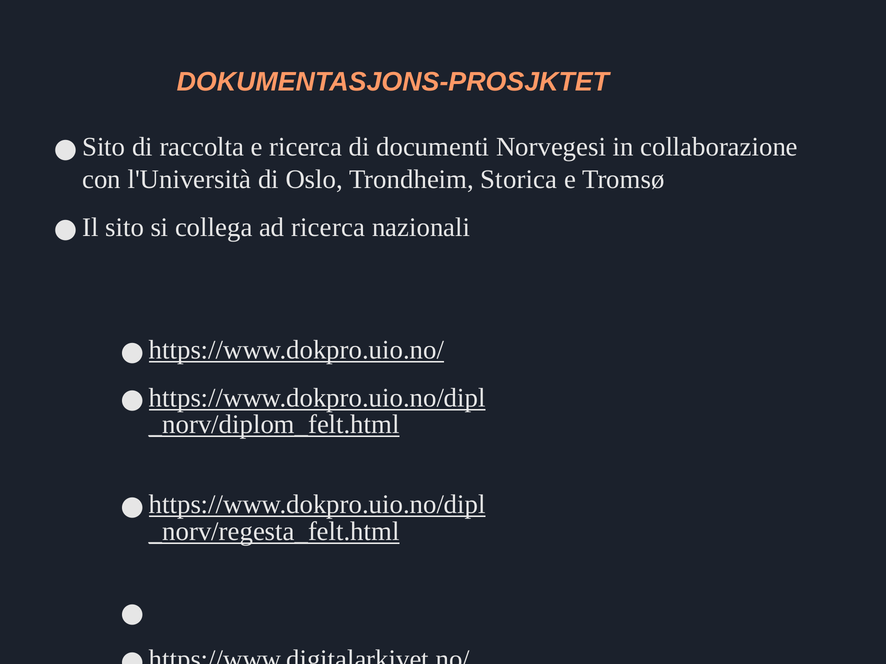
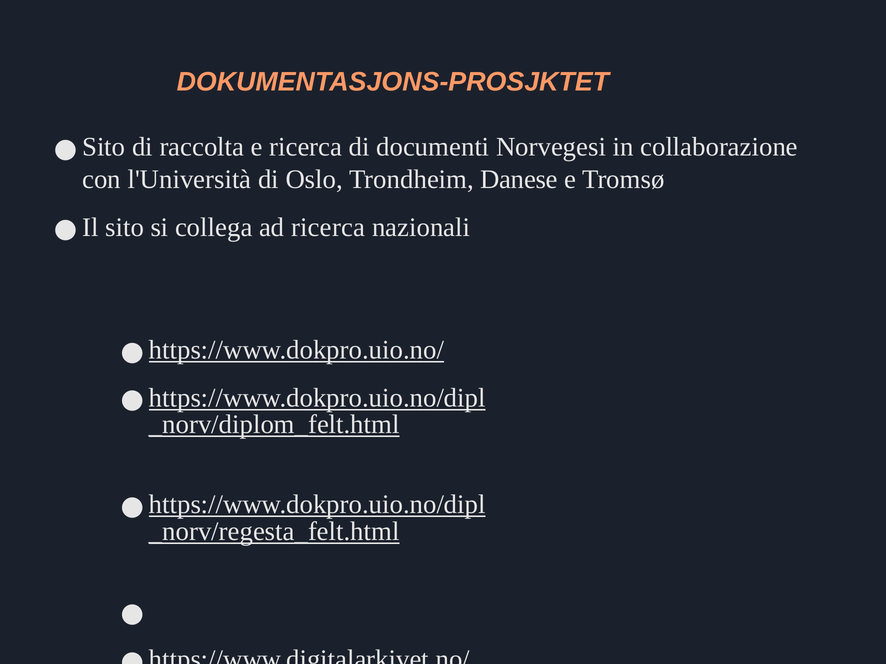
Storica: Storica -> Danese
